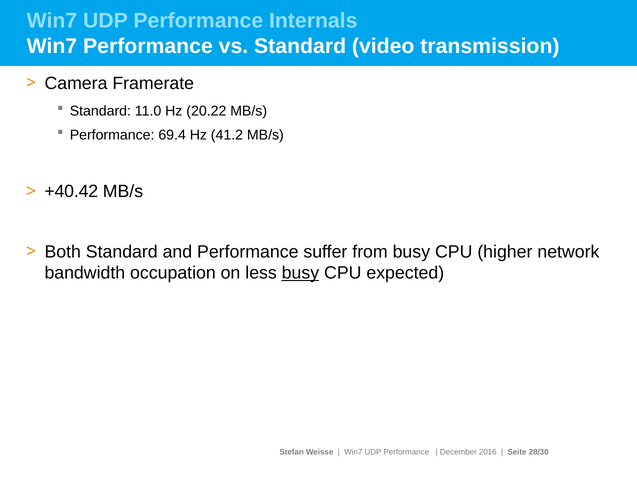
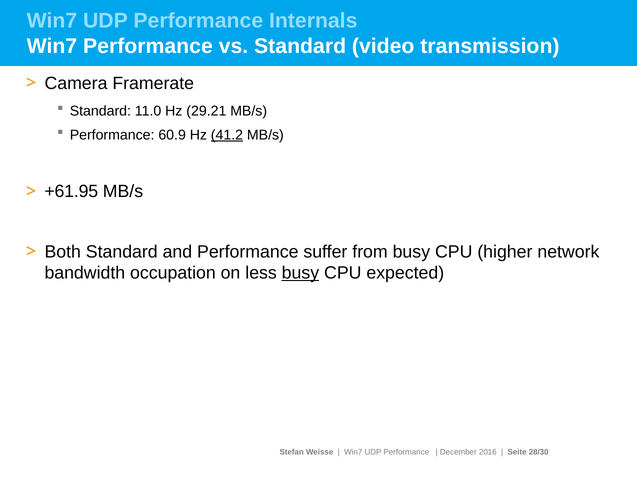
20.22: 20.22 -> 29.21
69.4: 69.4 -> 60.9
41.2 underline: none -> present
+40.42: +40.42 -> +61.95
